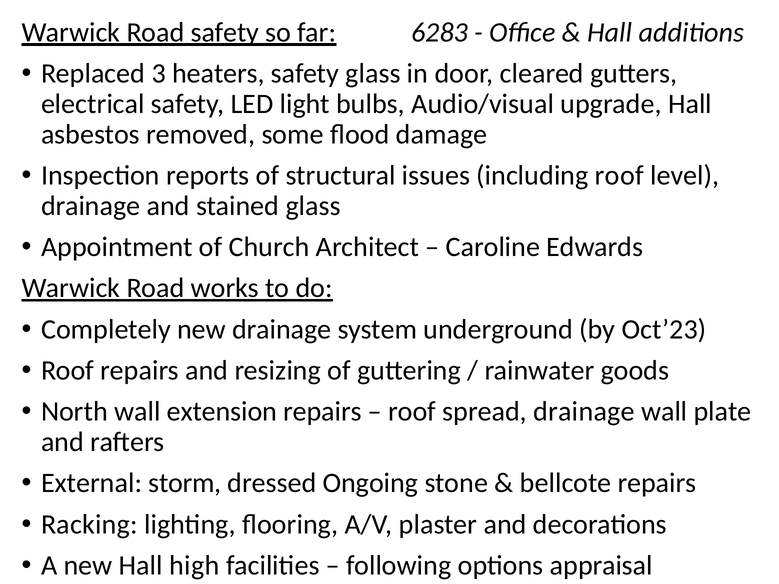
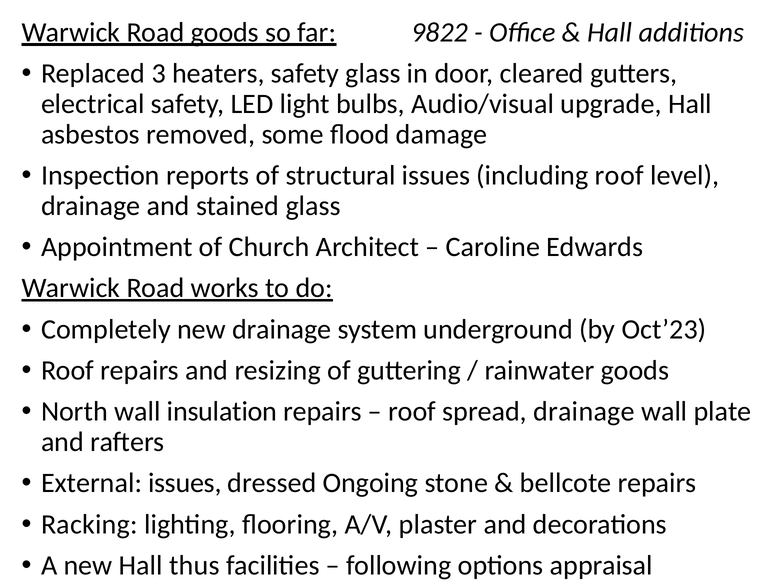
Road safety: safety -> goods
6283: 6283 -> 9822
extension: extension -> insulation
External storm: storm -> issues
high: high -> thus
